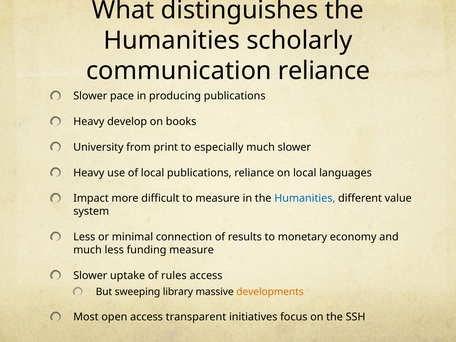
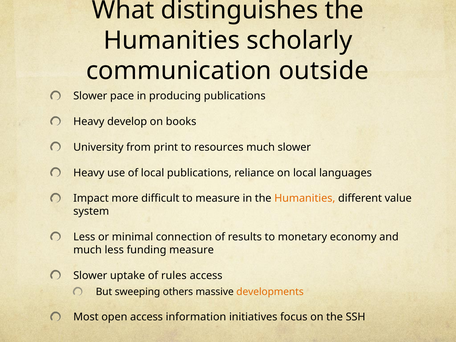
communication reliance: reliance -> outside
especially: especially -> resources
Humanities at (305, 198) colour: blue -> orange
library: library -> others
transparent: transparent -> information
